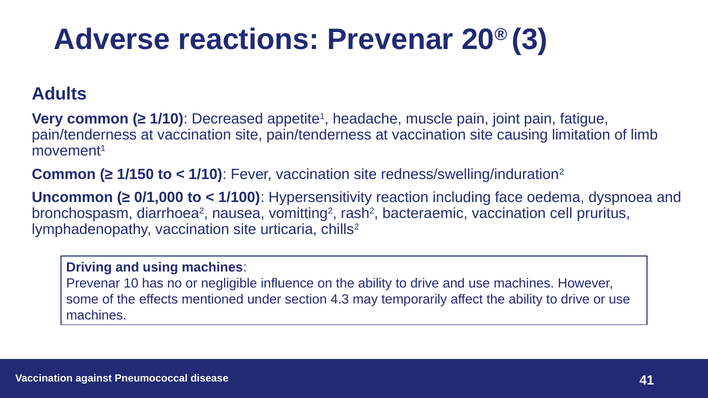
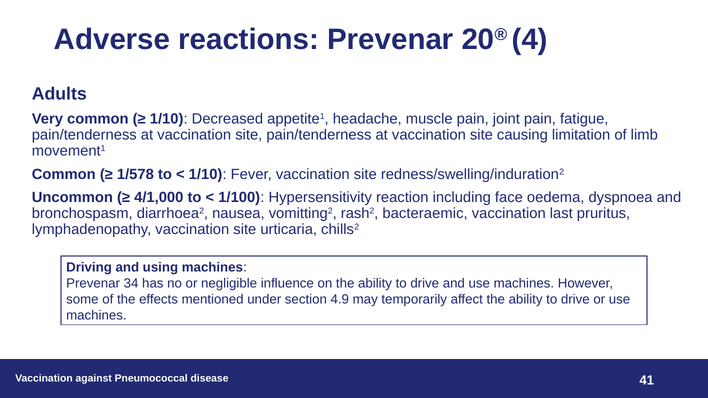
3: 3 -> 4
1/150: 1/150 -> 1/578
0/1,000: 0/1,000 -> 4/1,000
cell: cell -> last
10: 10 -> 34
4.3: 4.3 -> 4.9
